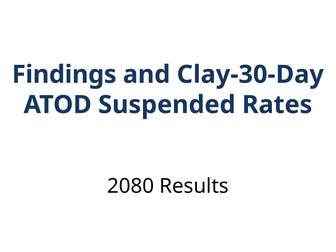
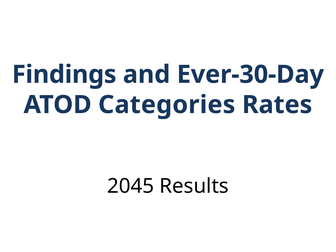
Clay-30-Day: Clay-30-Day -> Ever-30-Day
Suspended: Suspended -> Categories
2080: 2080 -> 2045
